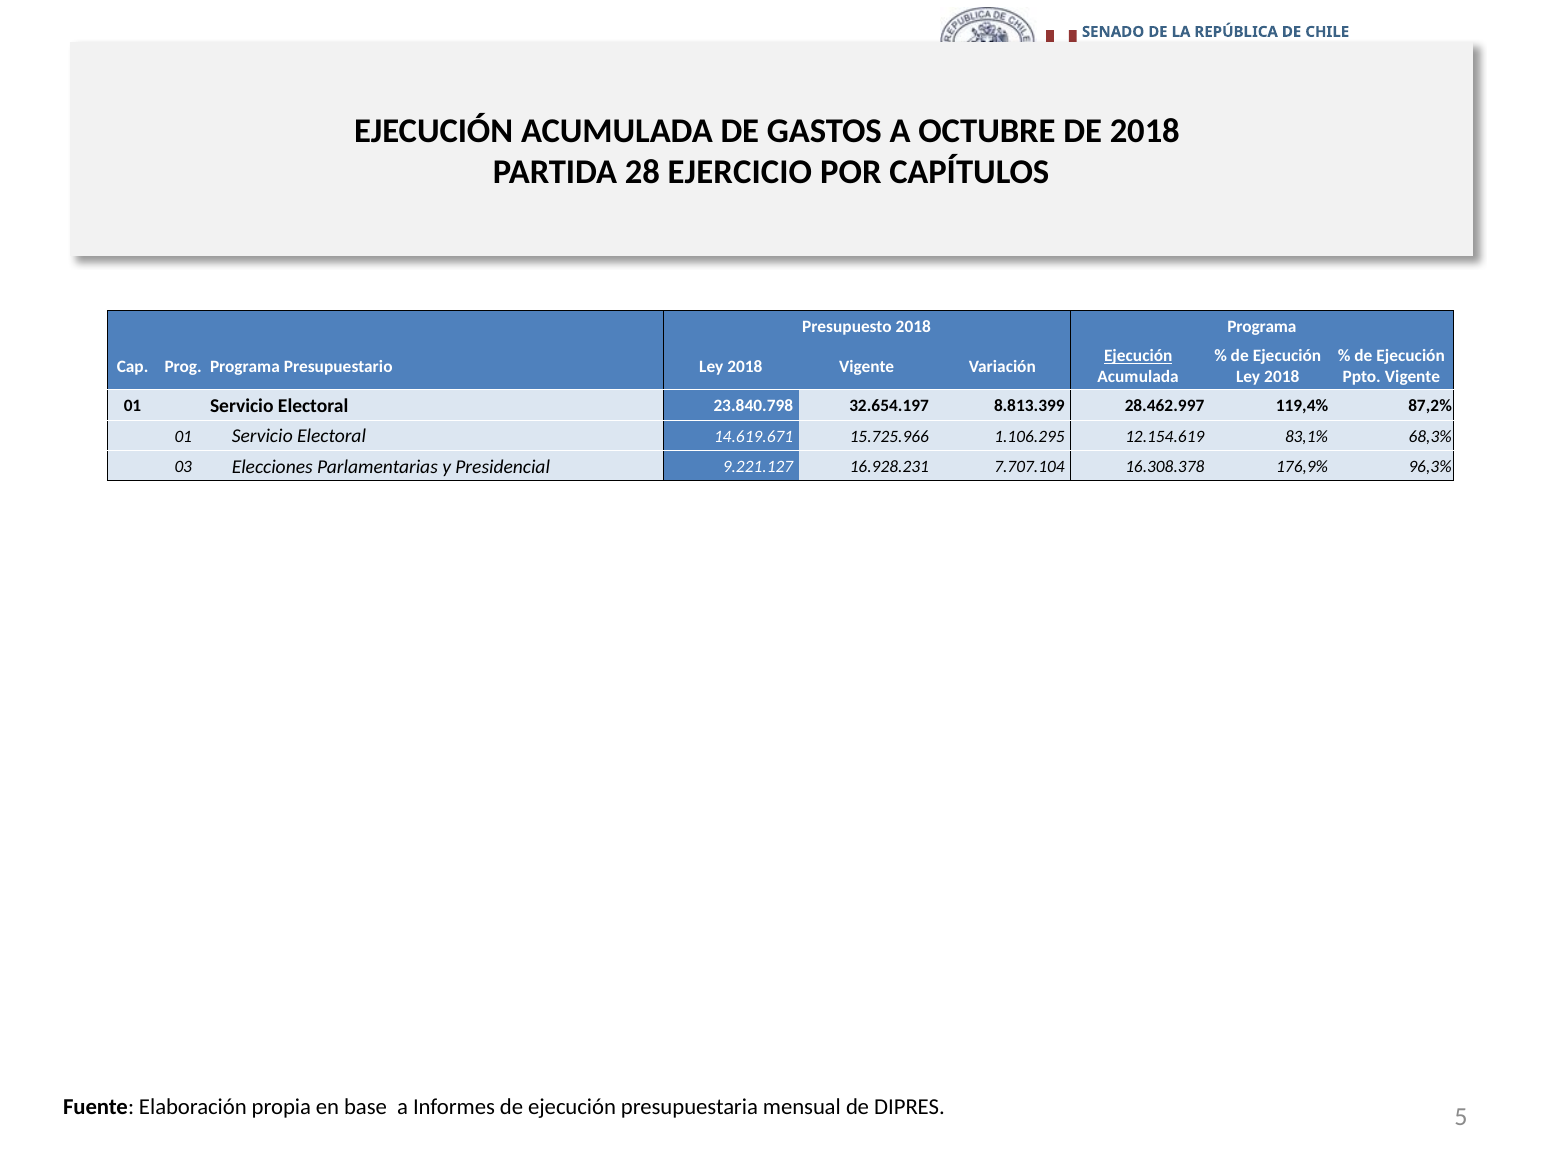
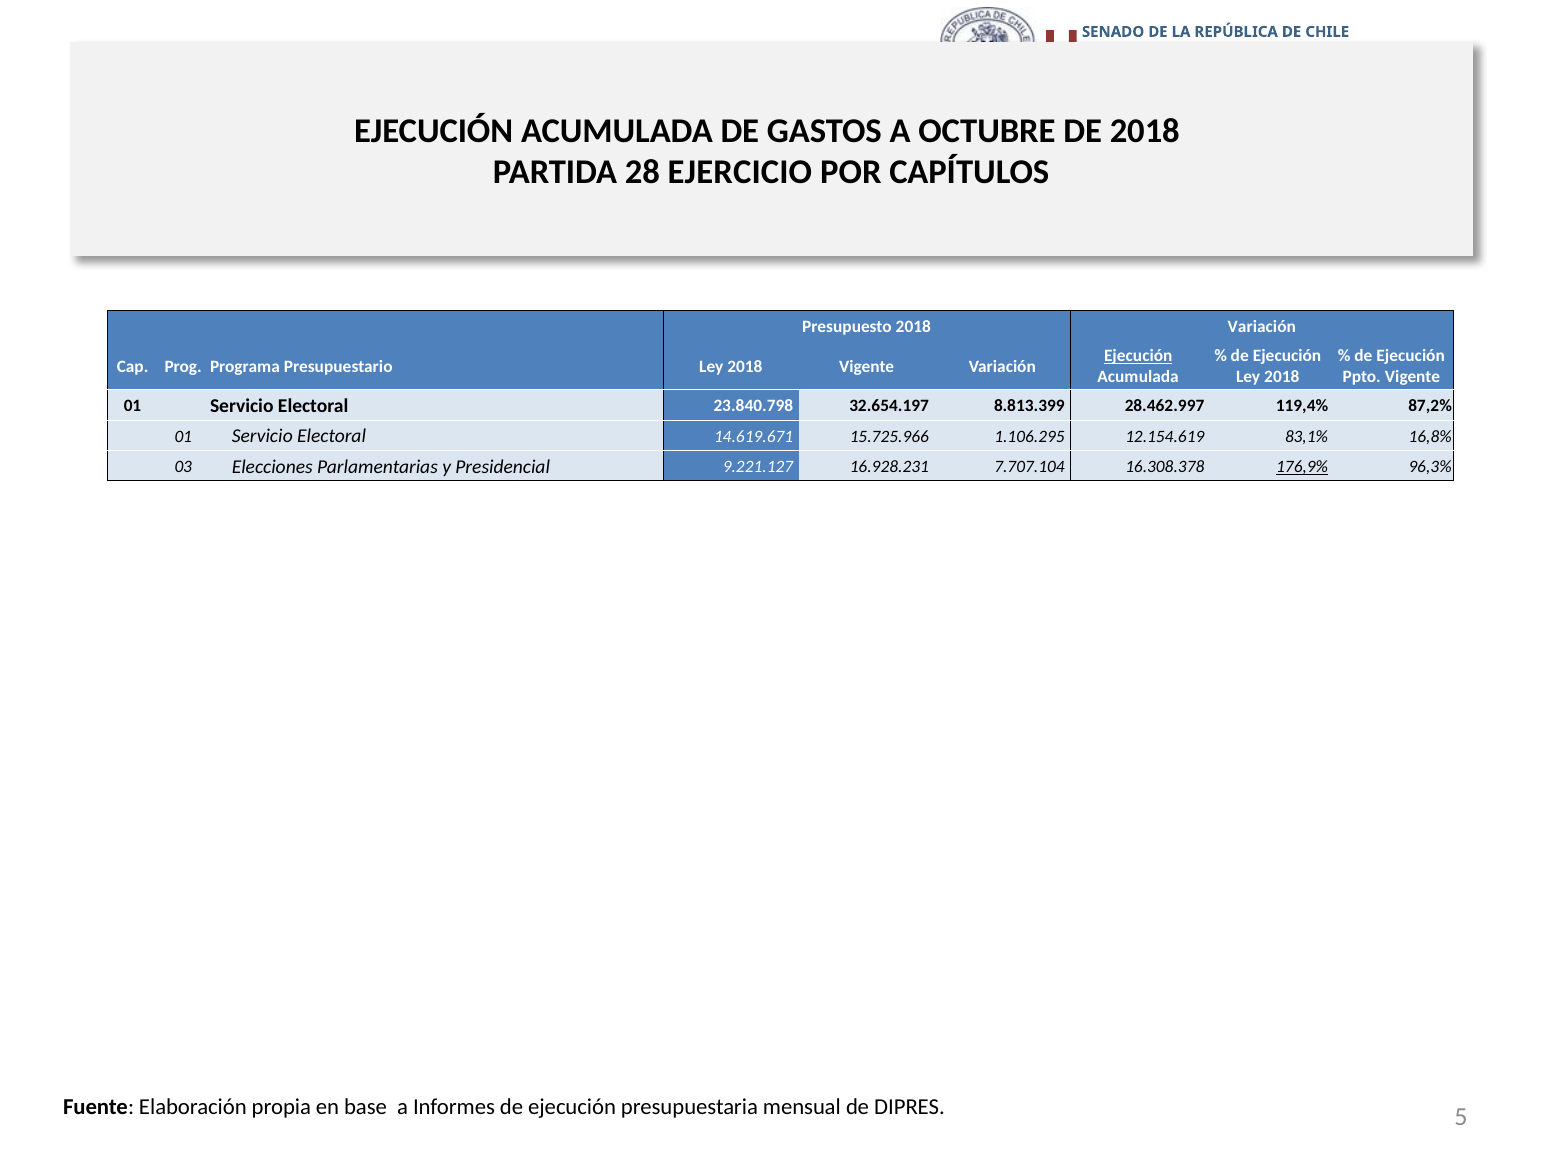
2018 Programa: Programa -> Variación
68,3%: 68,3% -> 16,8%
176,9% underline: none -> present
